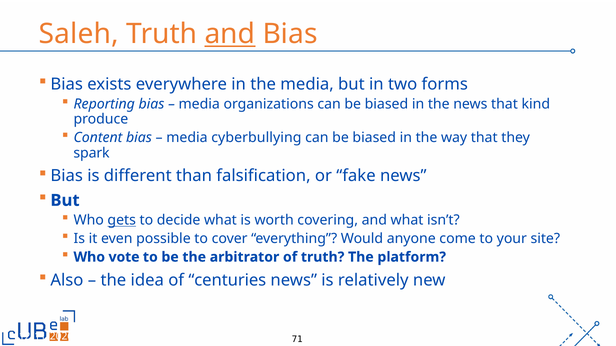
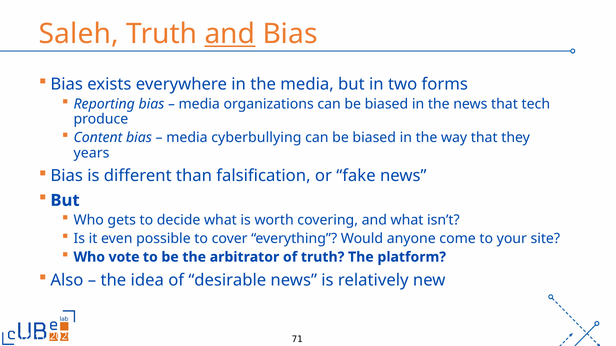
kind: kind -> tech
spark: spark -> years
gets underline: present -> none
centuries: centuries -> desirable
